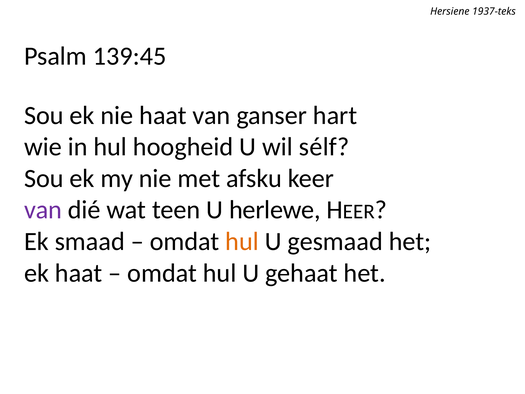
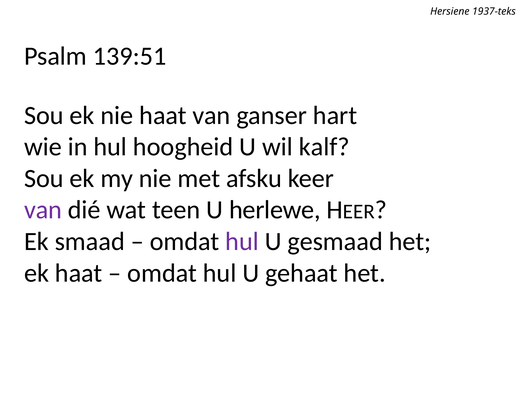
139:45: 139:45 -> 139:51
sélf: sélf -> kalf
hul at (242, 241) colour: orange -> purple
